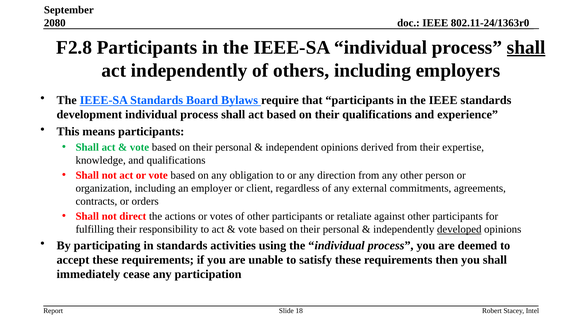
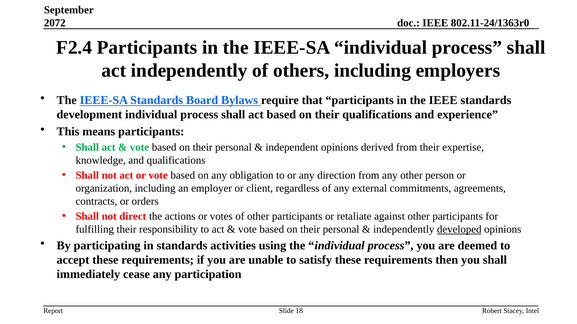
2080: 2080 -> 2072
F2.8: F2.8 -> F2.4
shall at (526, 47) underline: present -> none
